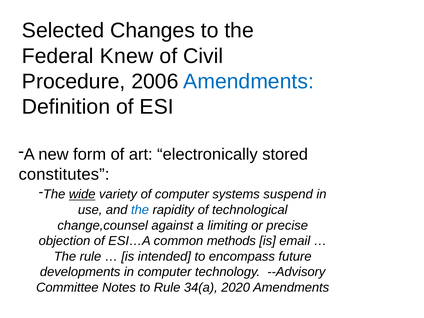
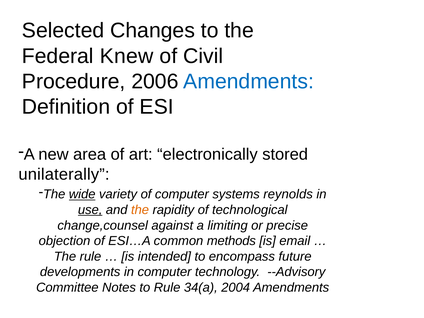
form: form -> area
constitutes: constitutes -> unilaterally
suspend: suspend -> reynolds
use underline: none -> present
the at (140, 210) colour: blue -> orange
2020: 2020 -> 2004
